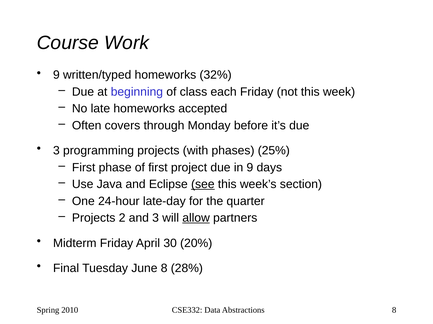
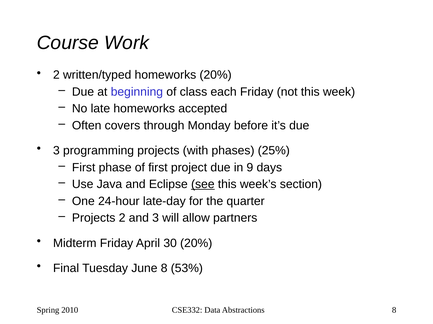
9 at (56, 75): 9 -> 2
homeworks 32%: 32% -> 20%
allow underline: present -> none
28%: 28% -> 53%
